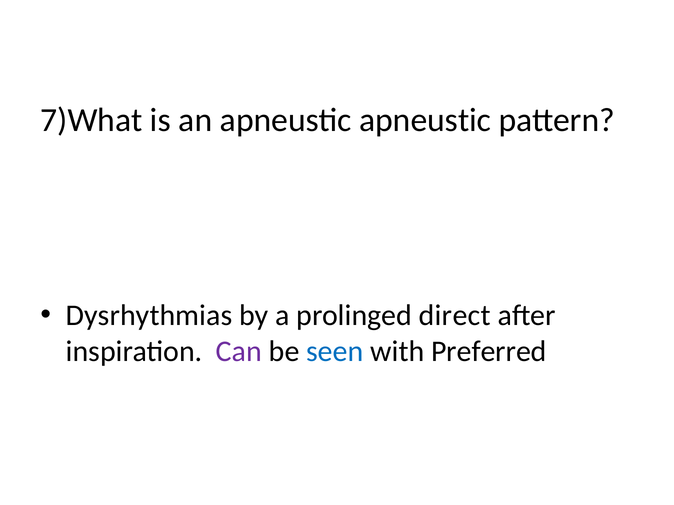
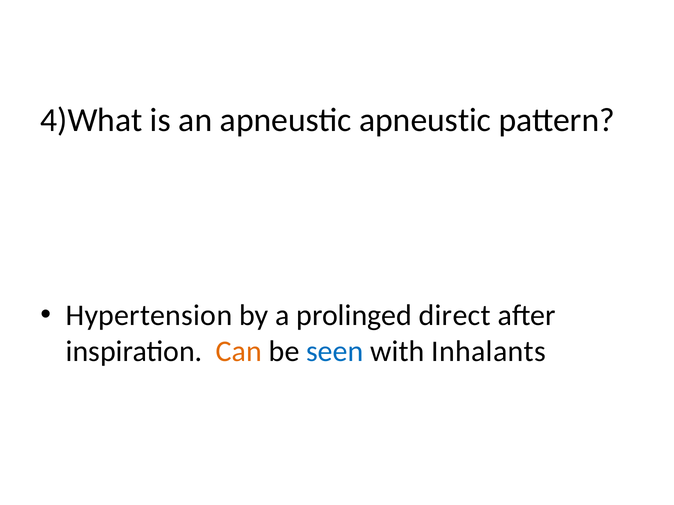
7)What: 7)What -> 4)What
Dysrhythmias: Dysrhythmias -> Hypertension
Can colour: purple -> orange
Preferred: Preferred -> Inhalants
